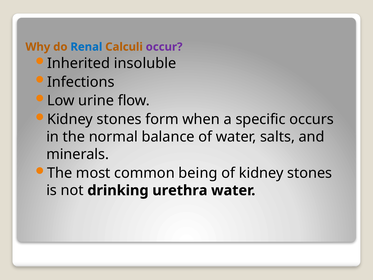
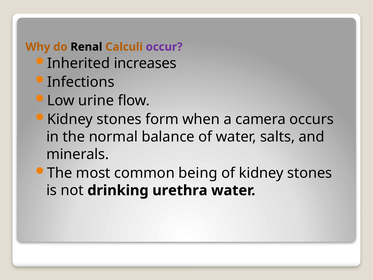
Renal colour: blue -> black
insoluble: insoluble -> increases
specific: specific -> camera
